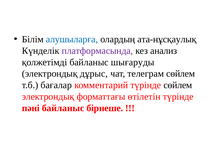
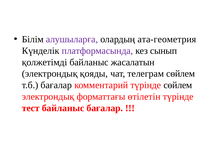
алушыларға colour: blue -> purple
ата-нұсқаулық: ата-нұсқаулық -> ата-геометрия
анализ: анализ -> сынып
шығаруды: шығаруды -> жасалатын
дұрыс: дұрыс -> қояды
пәні: пәні -> тест
байланыс бірнеше: бірнеше -> бағалар
